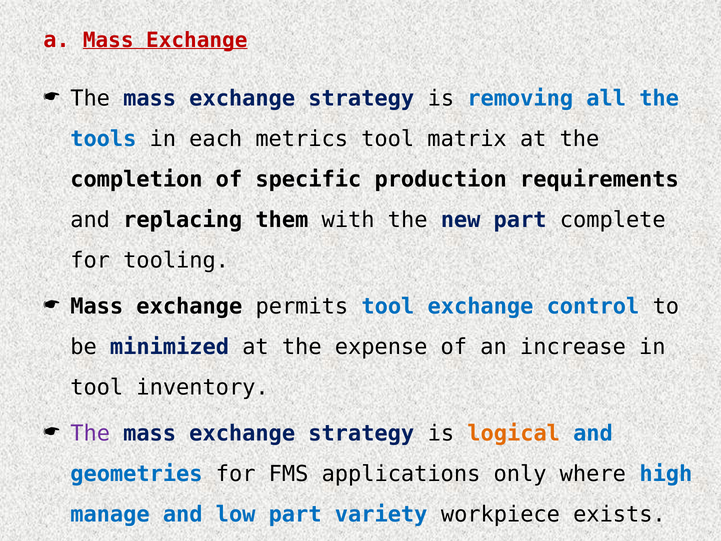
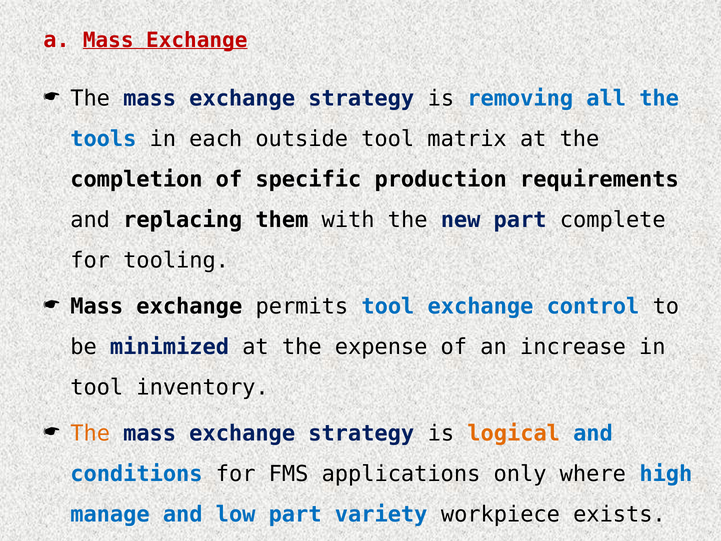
metrics: metrics -> outside
The at (90, 433) colour: purple -> orange
geometries: geometries -> conditions
